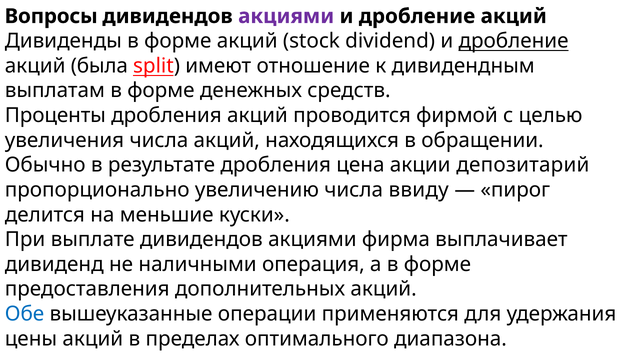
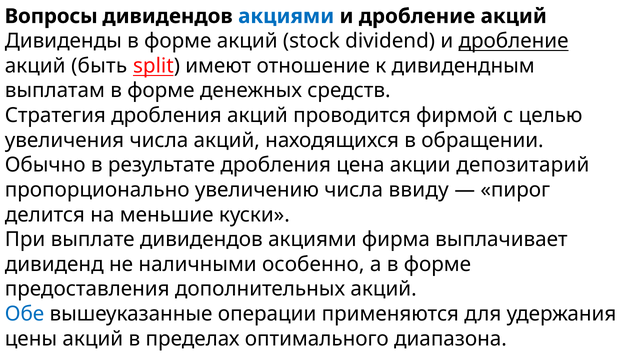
акциями at (286, 16) colour: purple -> blue
была: была -> быть
Проценты: Проценты -> Стратегия
операция: операция -> особенно
